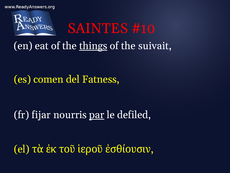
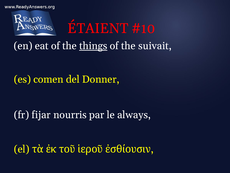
SAINTES: SAINTES -> ÉTAIENT
Fatness: Fatness -> Donner
par underline: present -> none
defiled: defiled -> always
